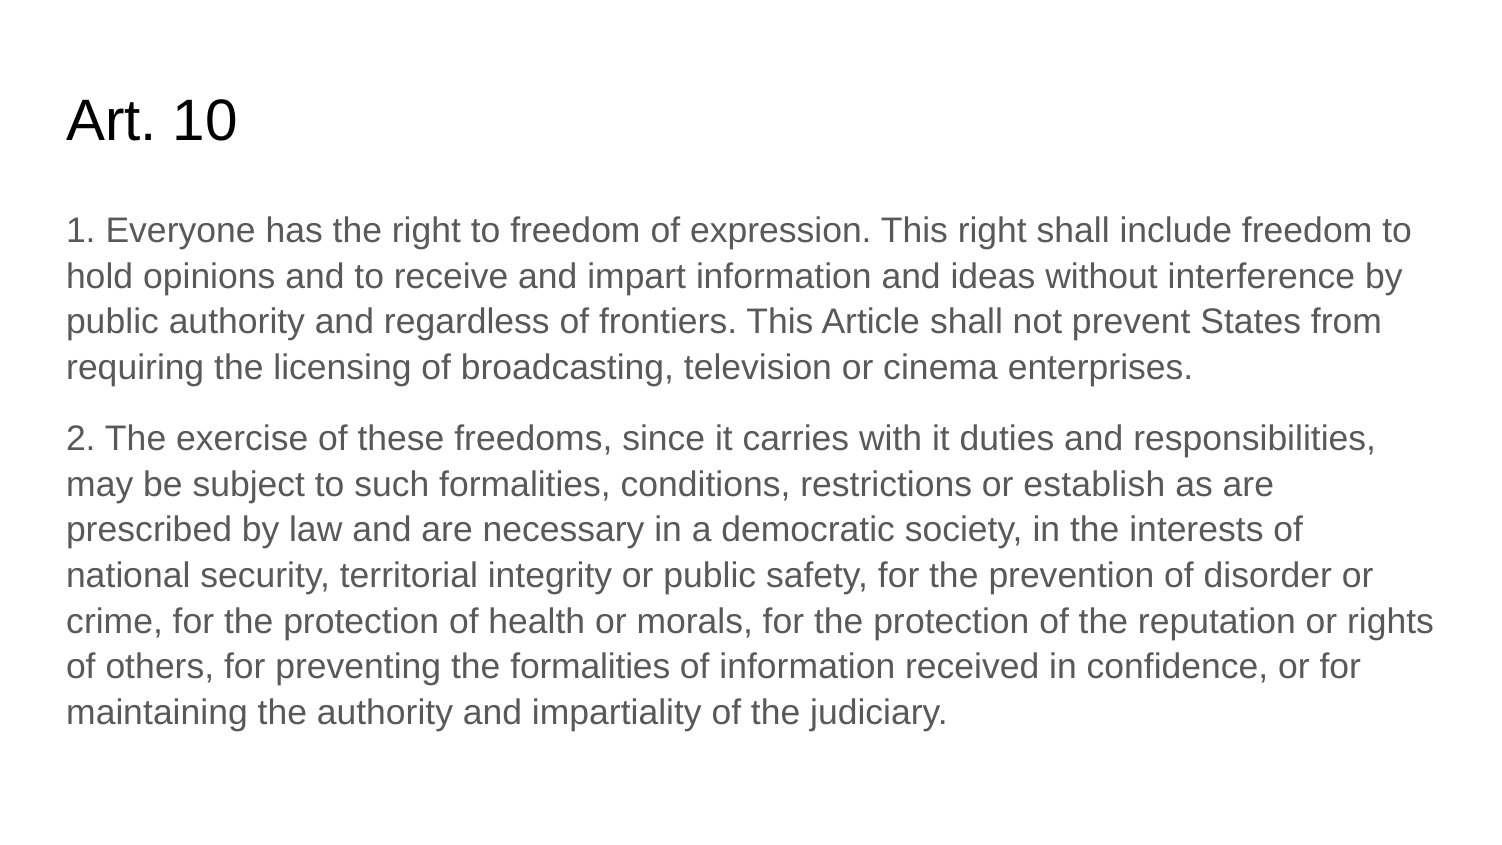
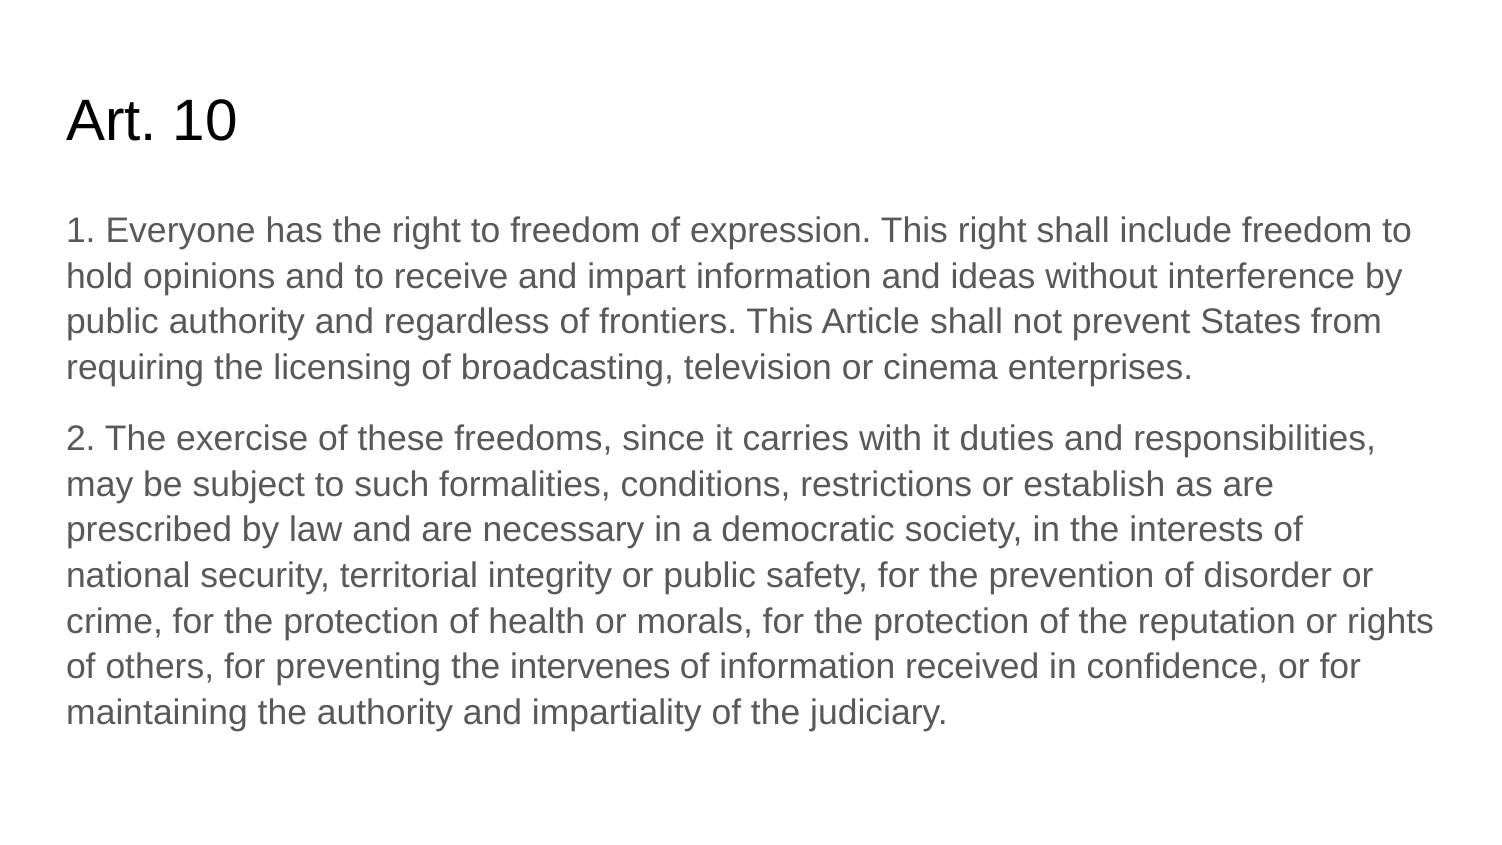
the formalities: formalities -> intervenes
